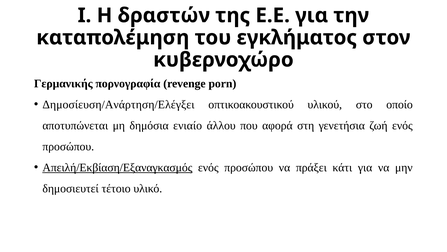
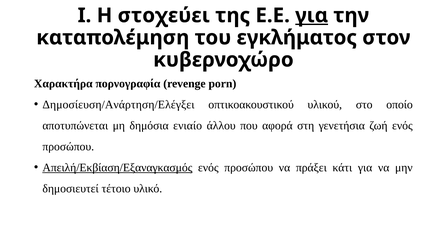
δραστών: δραστών -> στοχεύει
για at (312, 15) underline: none -> present
Γερμανικής: Γερμανικής -> Χαρακτήρα
